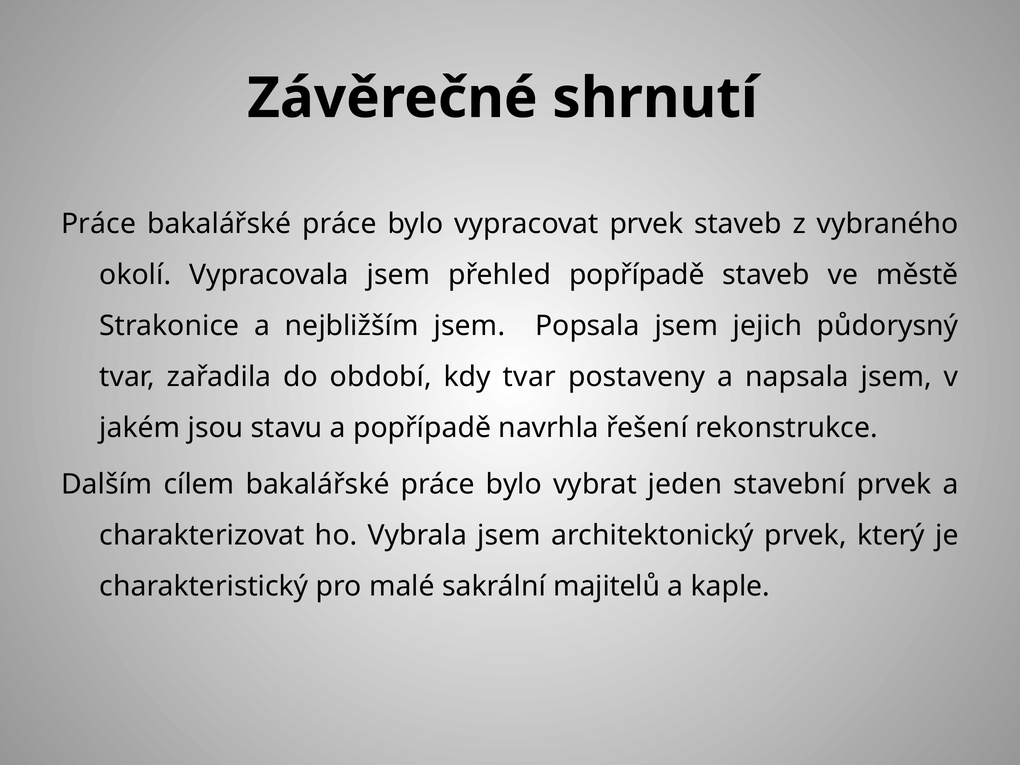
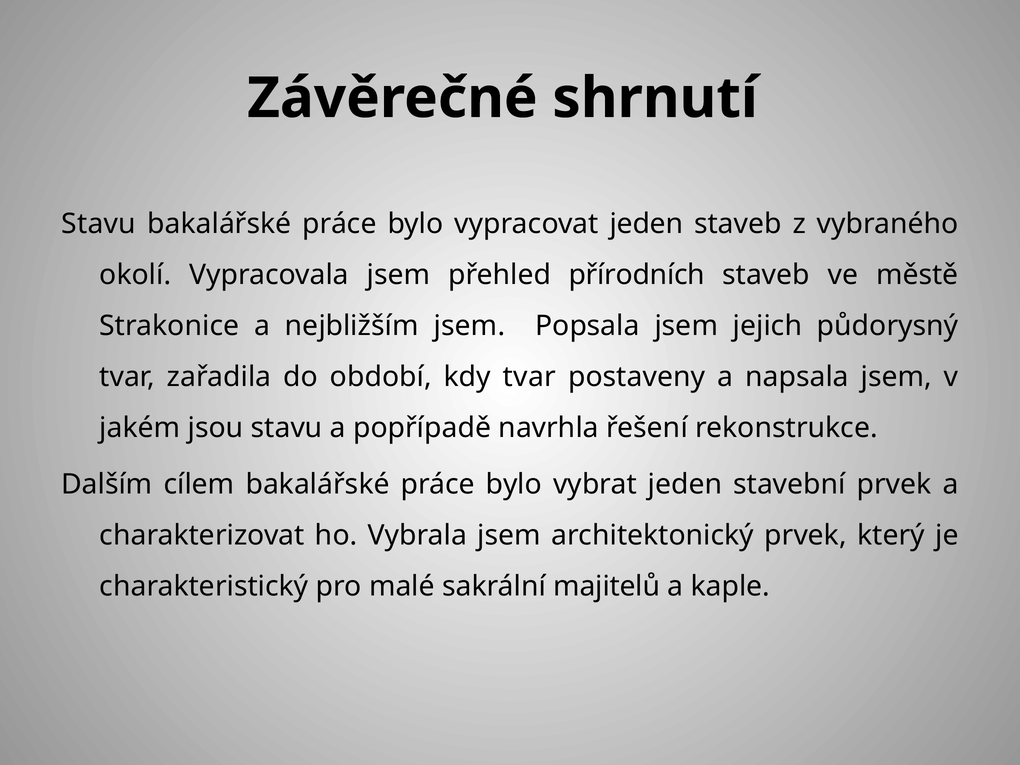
Práce at (99, 224): Práce -> Stavu
vypracovat prvek: prvek -> jeden
přehled popřípadě: popřípadě -> přírodních
